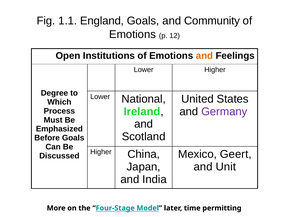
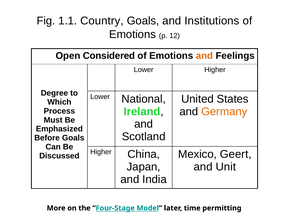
England: England -> Country
Community: Community -> Institutions
Institutions: Institutions -> Considered
Germany colour: purple -> orange
